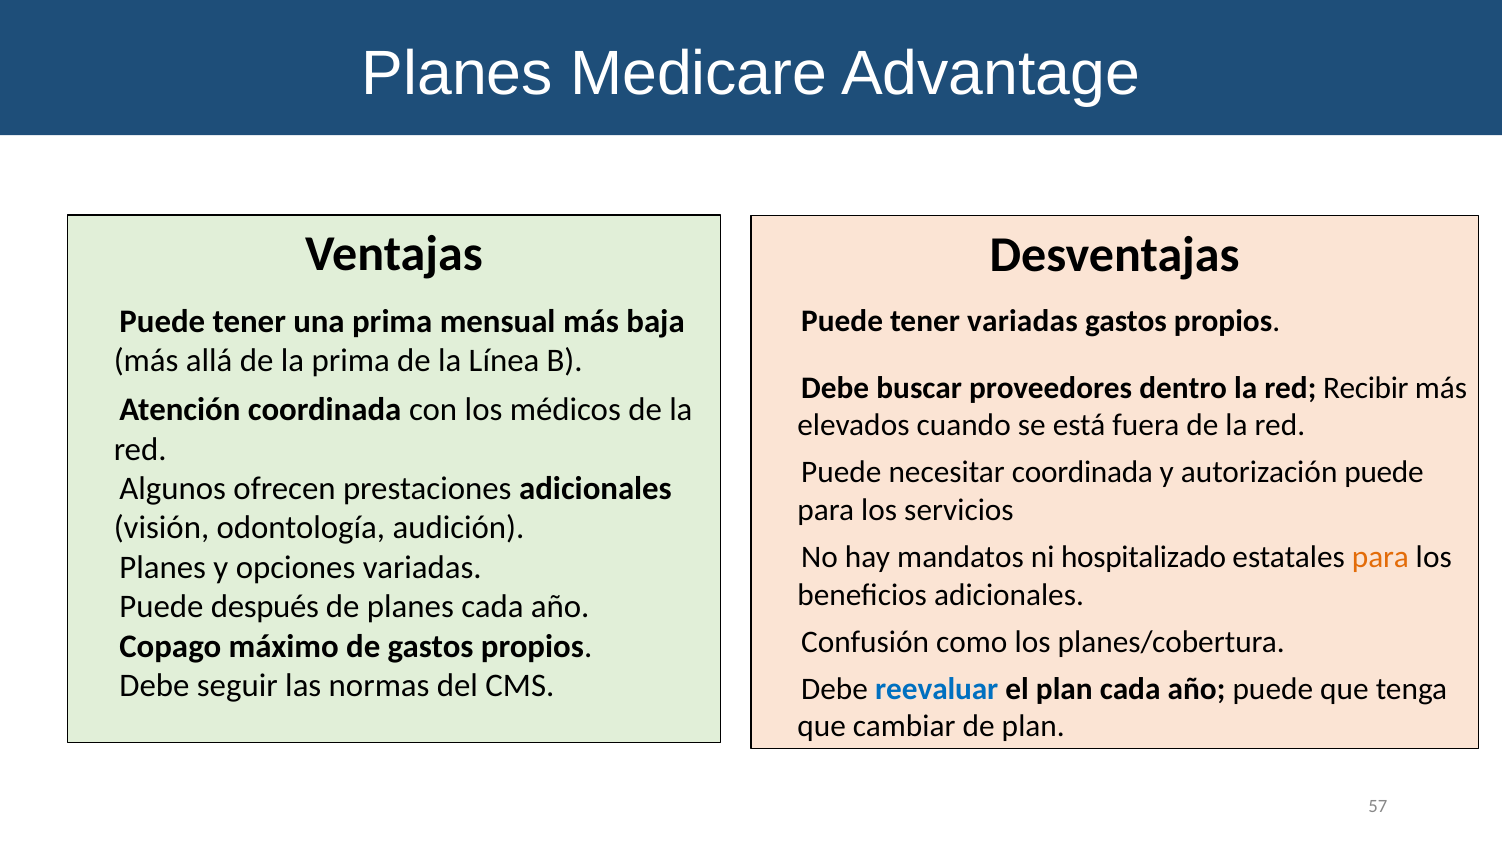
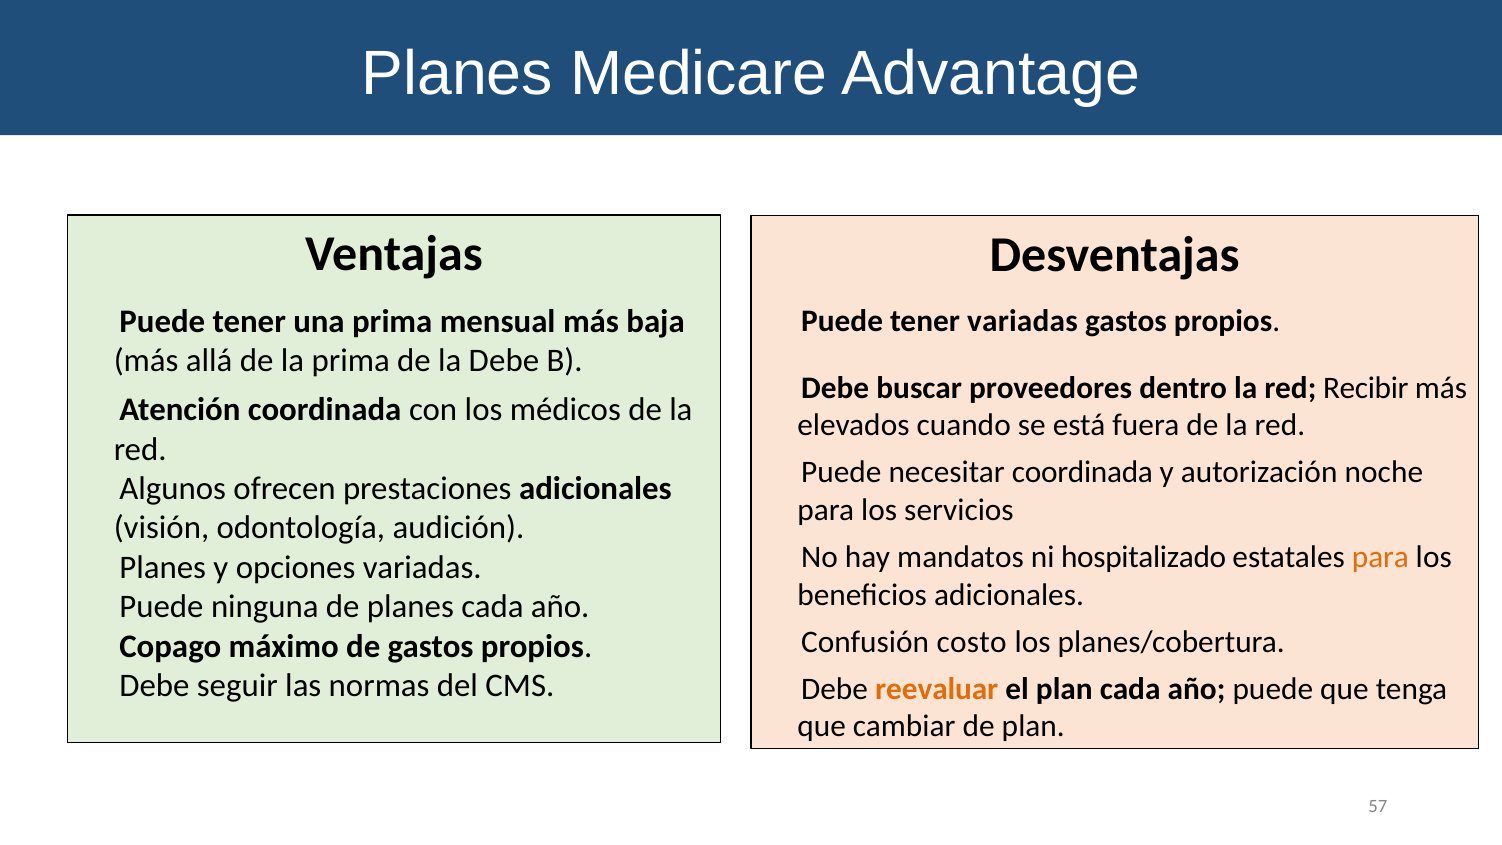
Línea: Línea -> Debe
autorización puede: puede -> noche
después: después -> ninguna
como: como -> costo
reevaluar colour: blue -> orange
